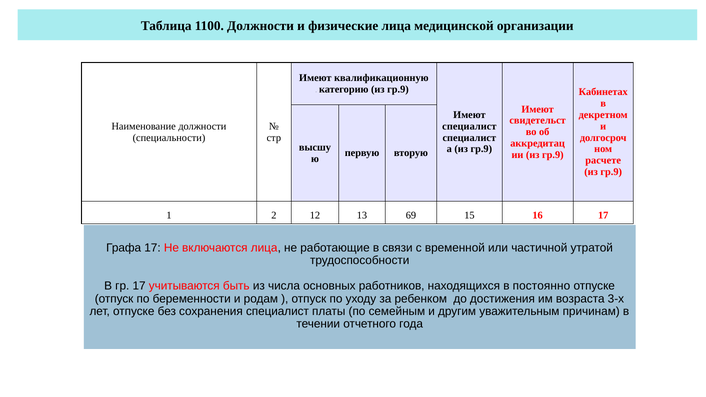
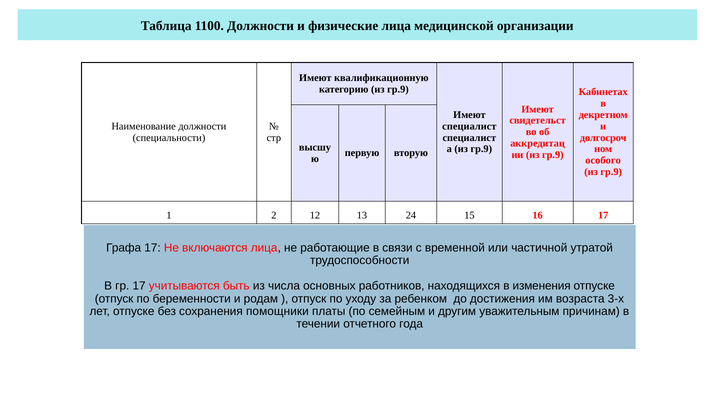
расчете: расчете -> особого
69: 69 -> 24
постоянно: постоянно -> изменения
сохранения специалист: специалист -> помощники
